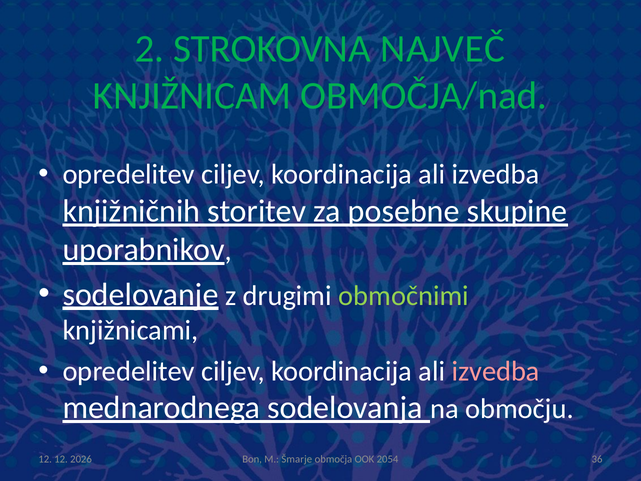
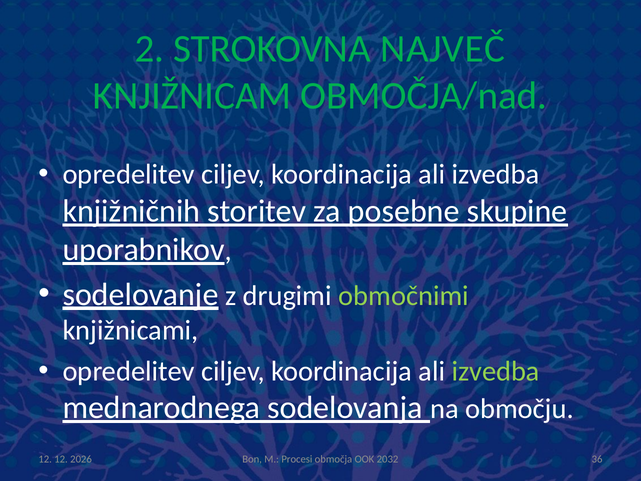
izvedba at (496, 371) colour: pink -> light green
Šmarje: Šmarje -> Procesi
2054: 2054 -> 2032
